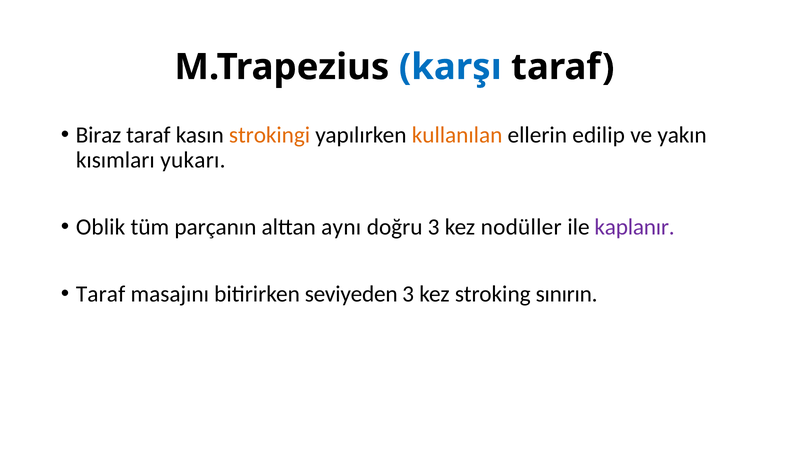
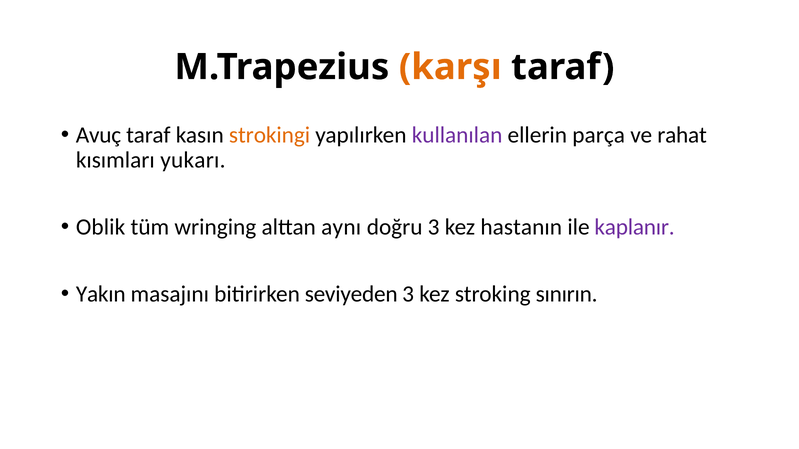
karşı colour: blue -> orange
Biraz: Biraz -> Avuç
kullanılan colour: orange -> purple
edilip: edilip -> parça
yakın: yakın -> rahat
parçanın: parçanın -> wringing
nodüller: nodüller -> hastanın
Taraf at (101, 294): Taraf -> Yakın
